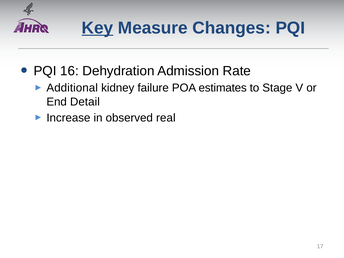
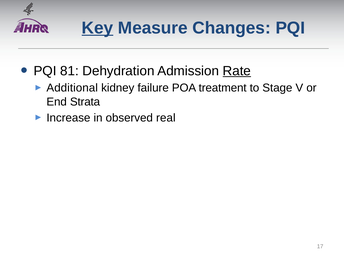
16: 16 -> 81
Rate underline: none -> present
estimates: estimates -> treatment
Detail: Detail -> Strata
